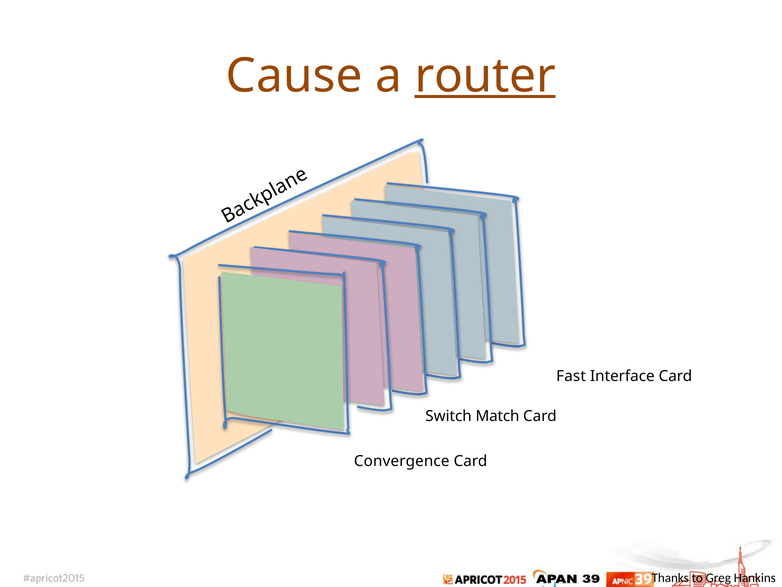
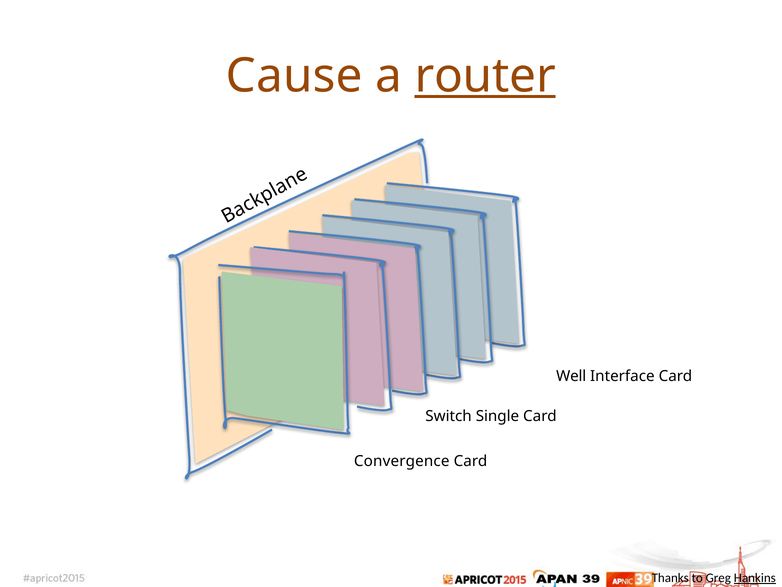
Fast: Fast -> Well
Match: Match -> Single
Hankins underline: none -> present
